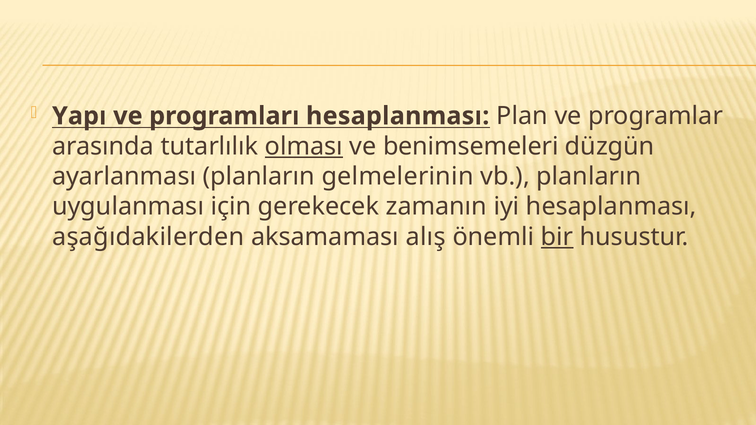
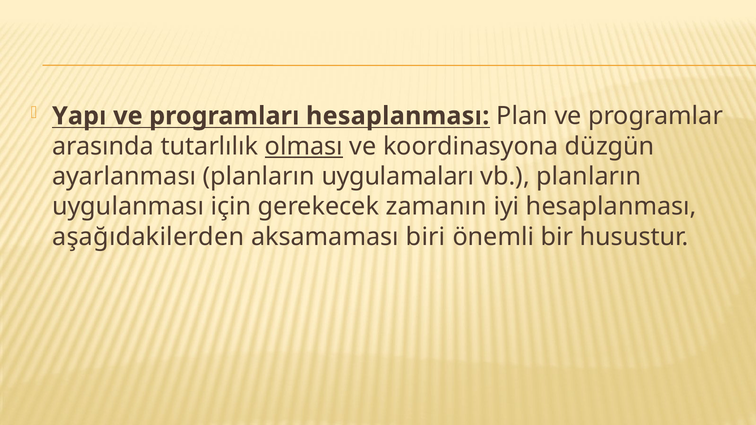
benimsemeleri: benimsemeleri -> koordinasyona
gelmelerinin: gelmelerinin -> uygulamaları
alış: alış -> biri
bir underline: present -> none
